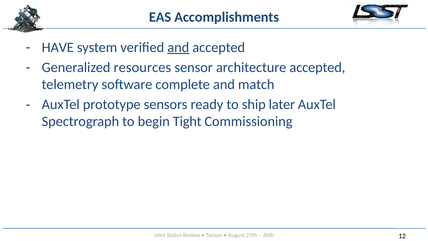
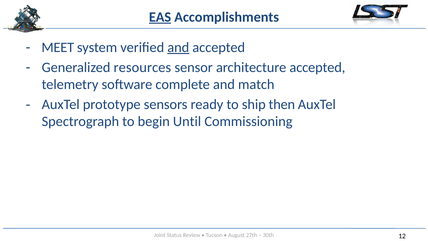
EAS underline: none -> present
HAVE: HAVE -> MEET
later: later -> then
Tight: Tight -> Until
